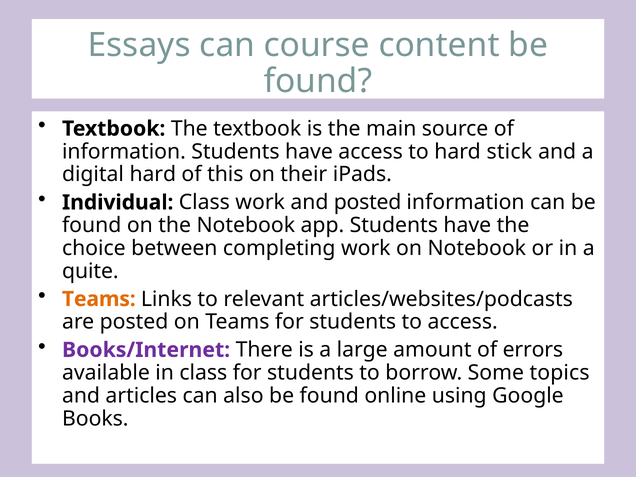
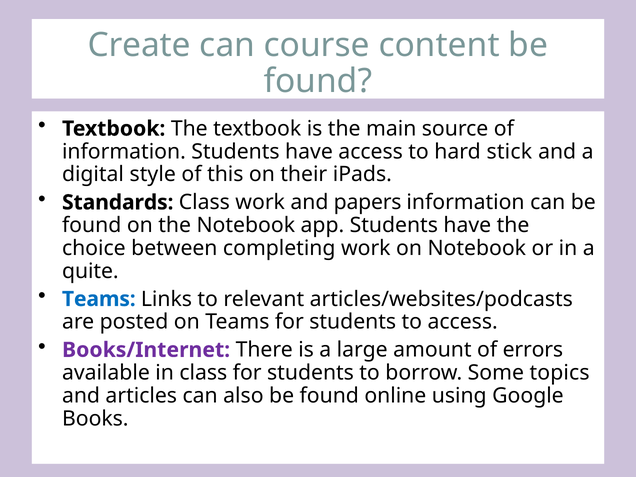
Essays: Essays -> Create
digital hard: hard -> style
Individual: Individual -> Standards
and posted: posted -> papers
Teams at (99, 299) colour: orange -> blue
